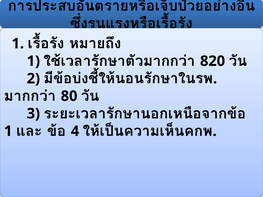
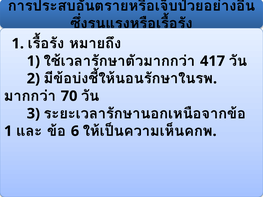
820: 820 -> 417
80: 80 -> 70
4: 4 -> 6
